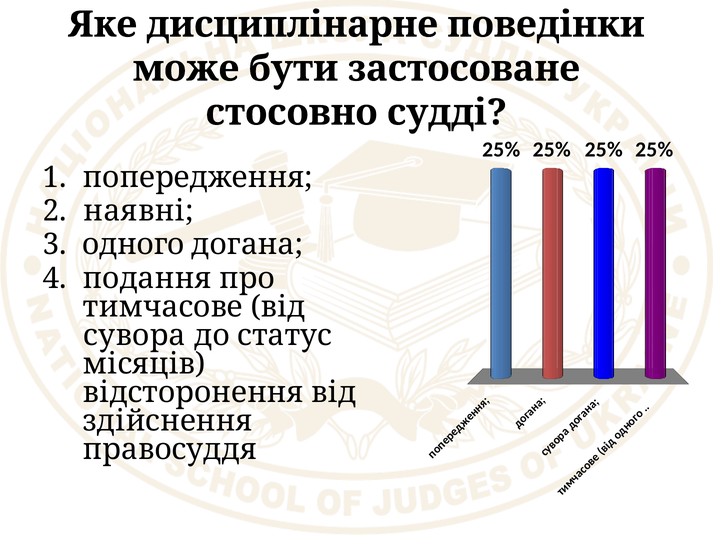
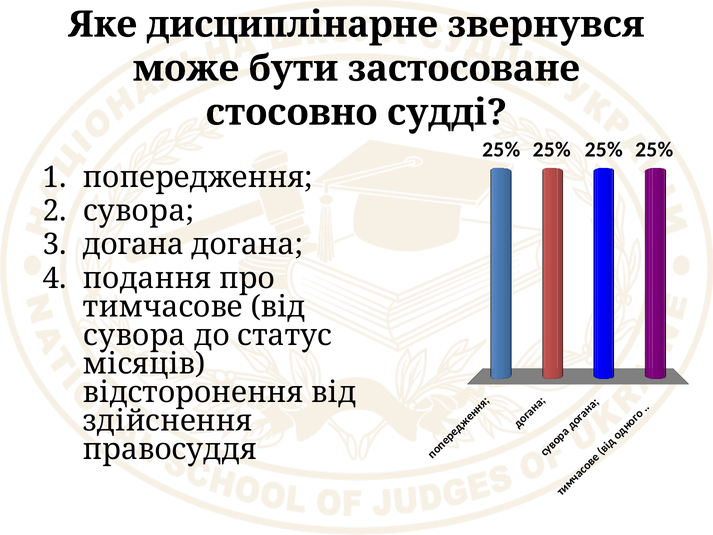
поведінки: поведінки -> звернувся
наявні at (139, 211): наявні -> сувора
одного at (133, 245): одного -> догана
